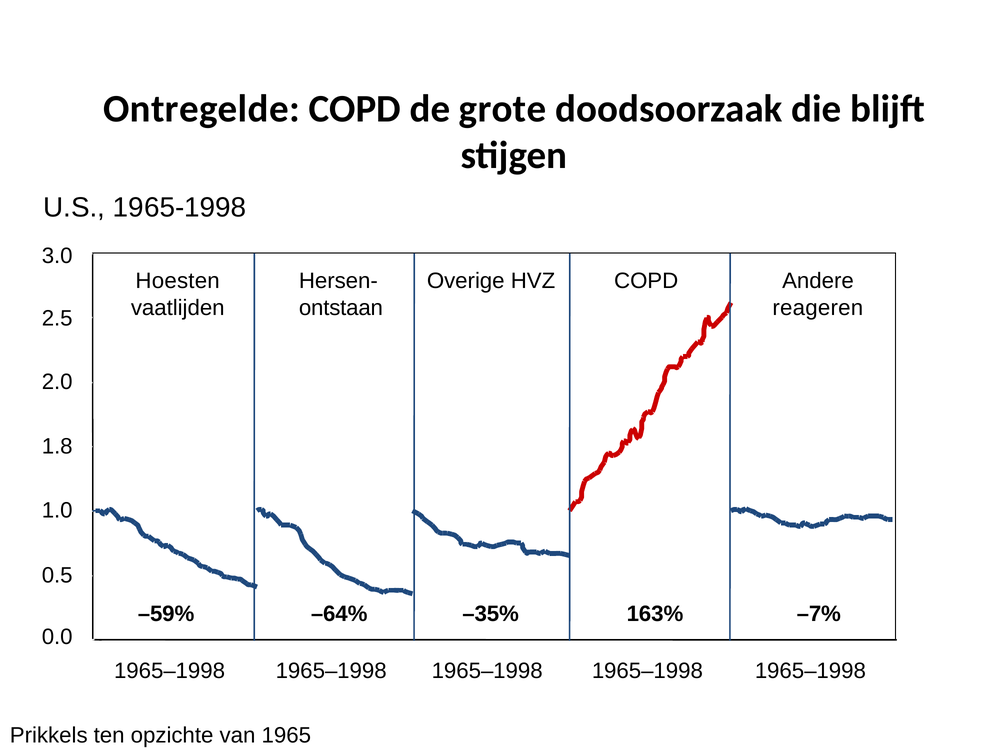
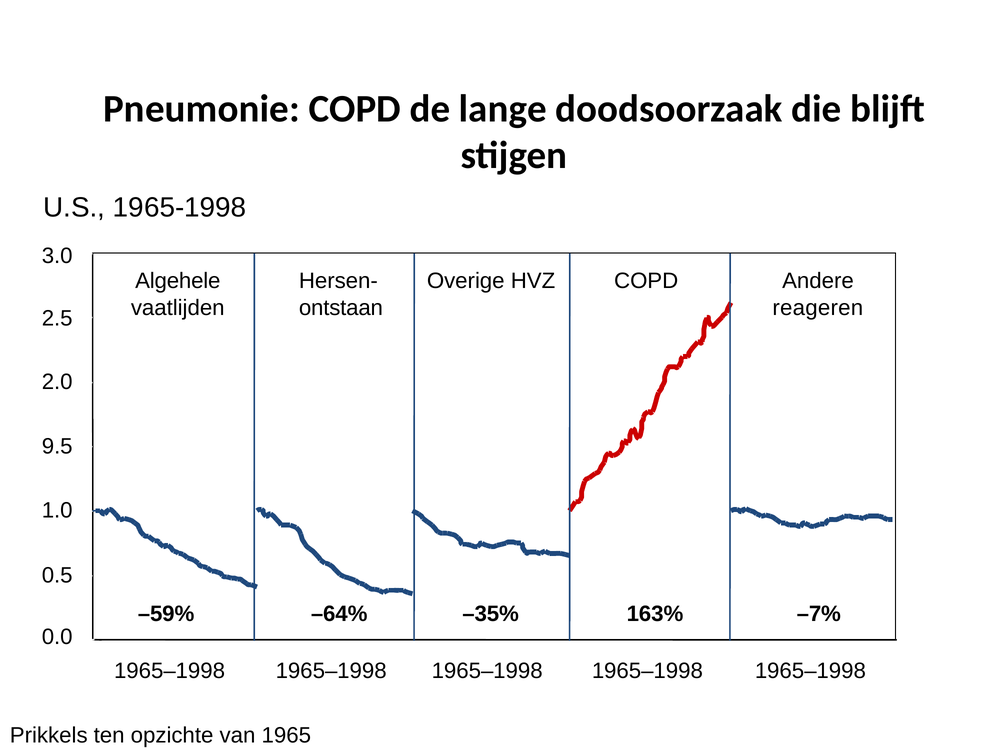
Ontregelde: Ontregelde -> Pneumonie
grote: grote -> lange
Hoesten: Hoesten -> Algehele
1.8: 1.8 -> 9.5
